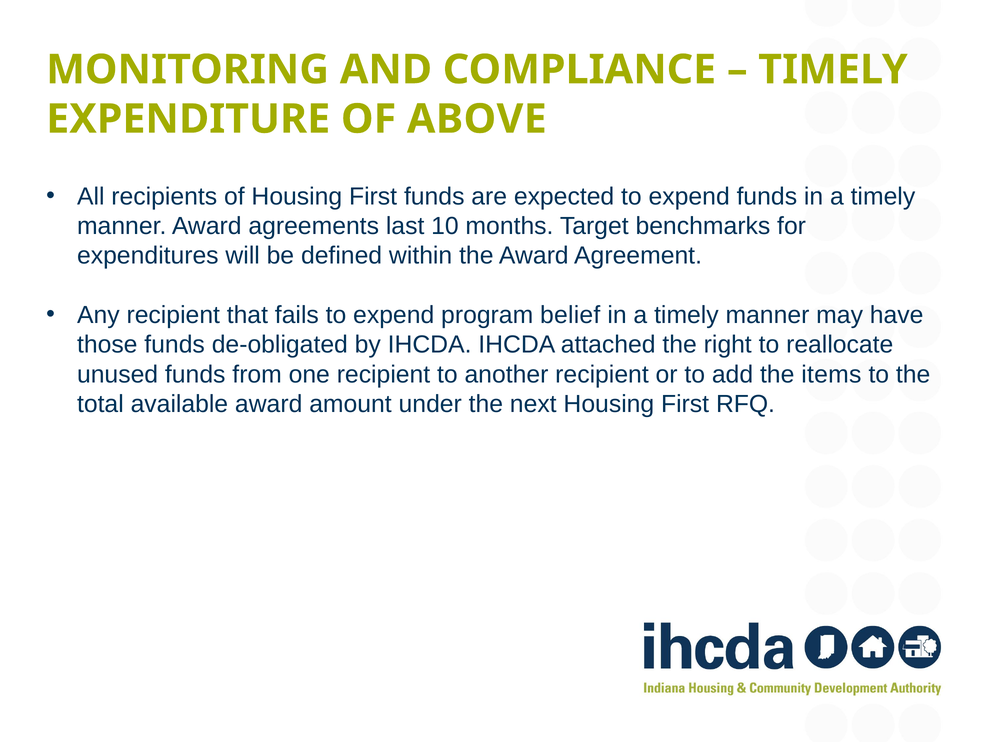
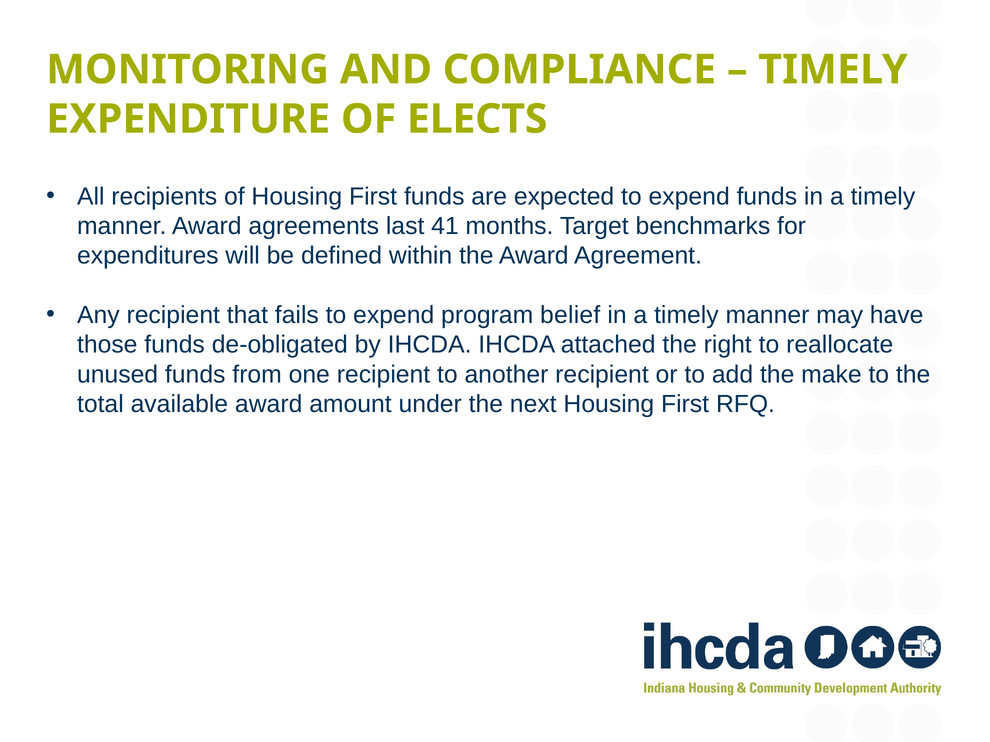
ABOVE: ABOVE -> ELECTS
10: 10 -> 41
items: items -> make
